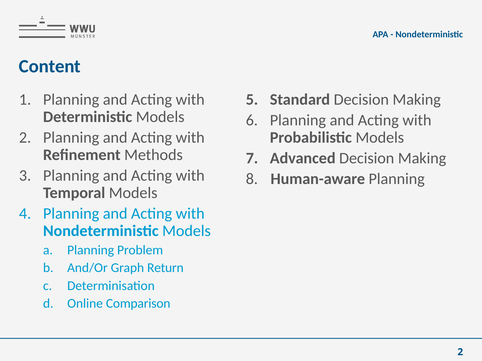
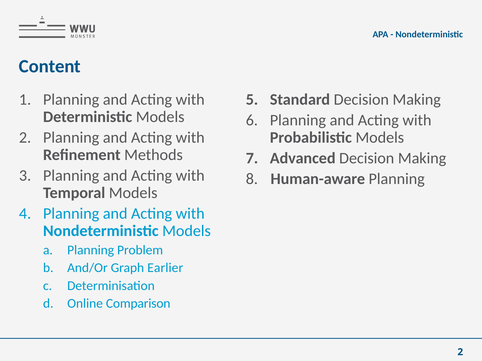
Return: Return -> Earlier
